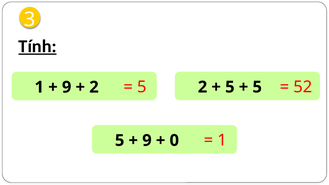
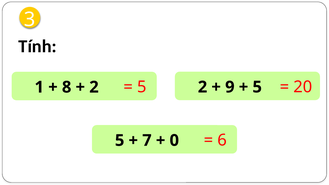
Tính underline: present -> none
5 at (230, 87): 5 -> 9
9 at (67, 87): 9 -> 8
52: 52 -> 20
1 at (222, 140): 1 -> 6
9 at (147, 140): 9 -> 7
